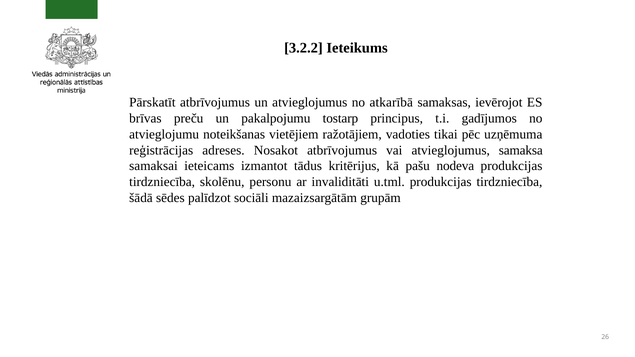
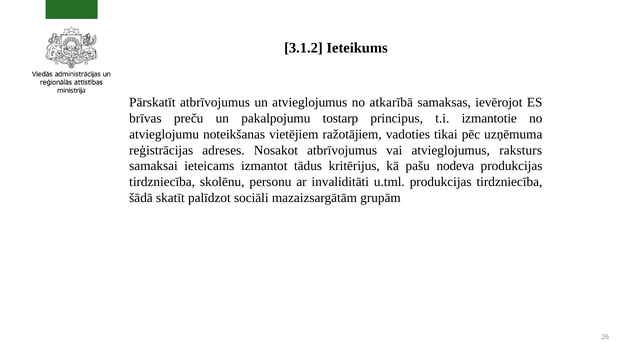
3.2.2: 3.2.2 -> 3.1.2
gadījumos: gadījumos -> izmantotie
samaksa: samaksa -> raksturs
sēdes: sēdes -> skatīt
